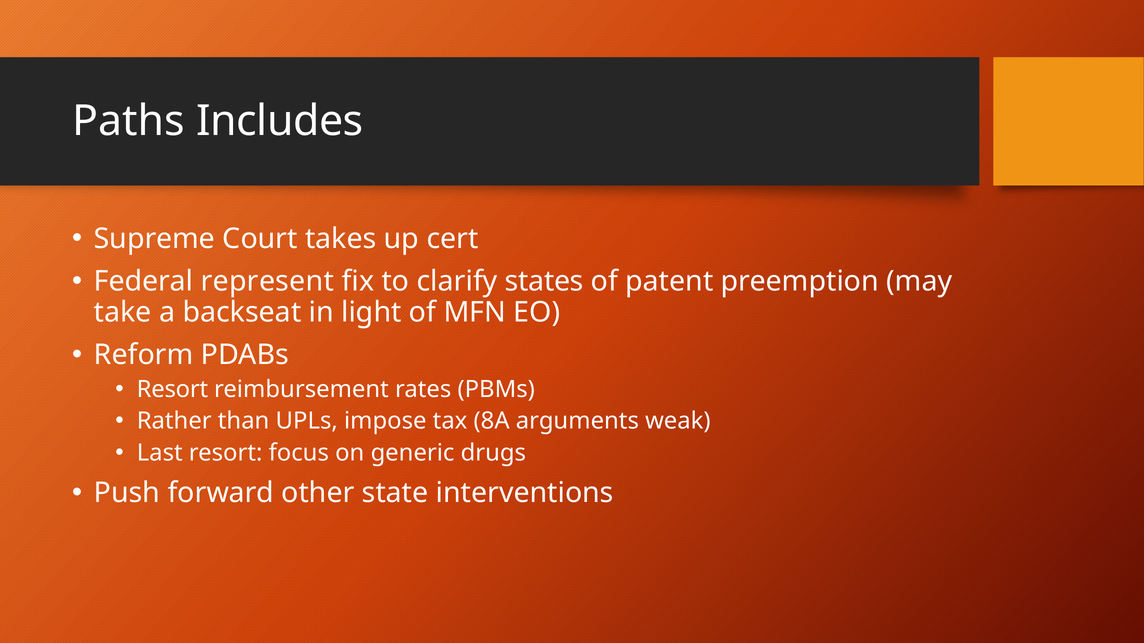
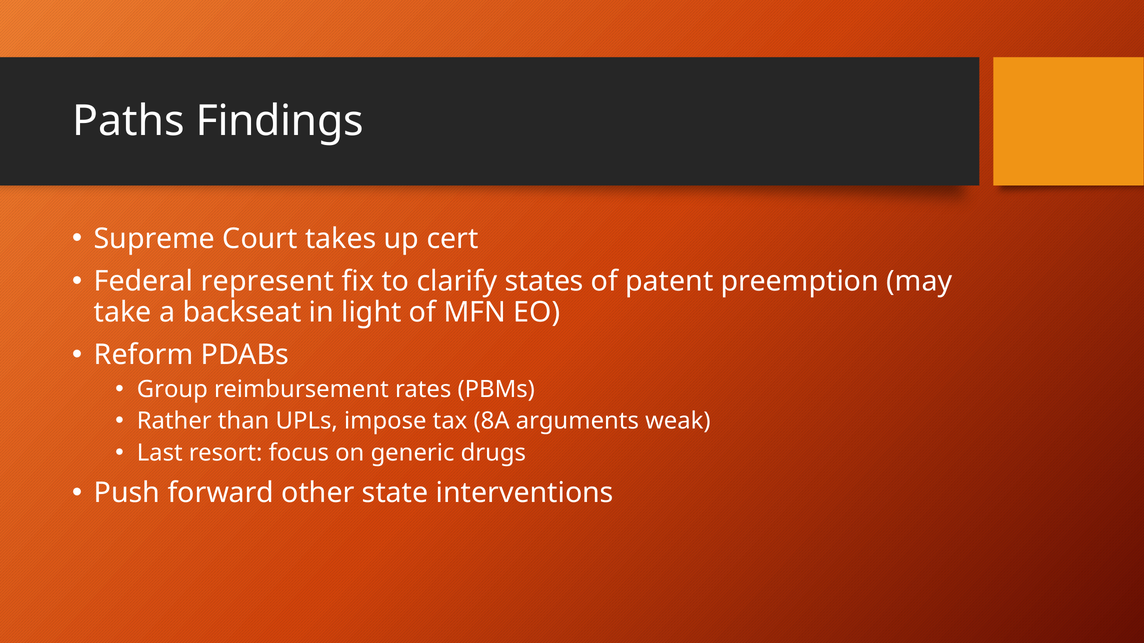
Includes: Includes -> Findings
Resort at (172, 390): Resort -> Group
